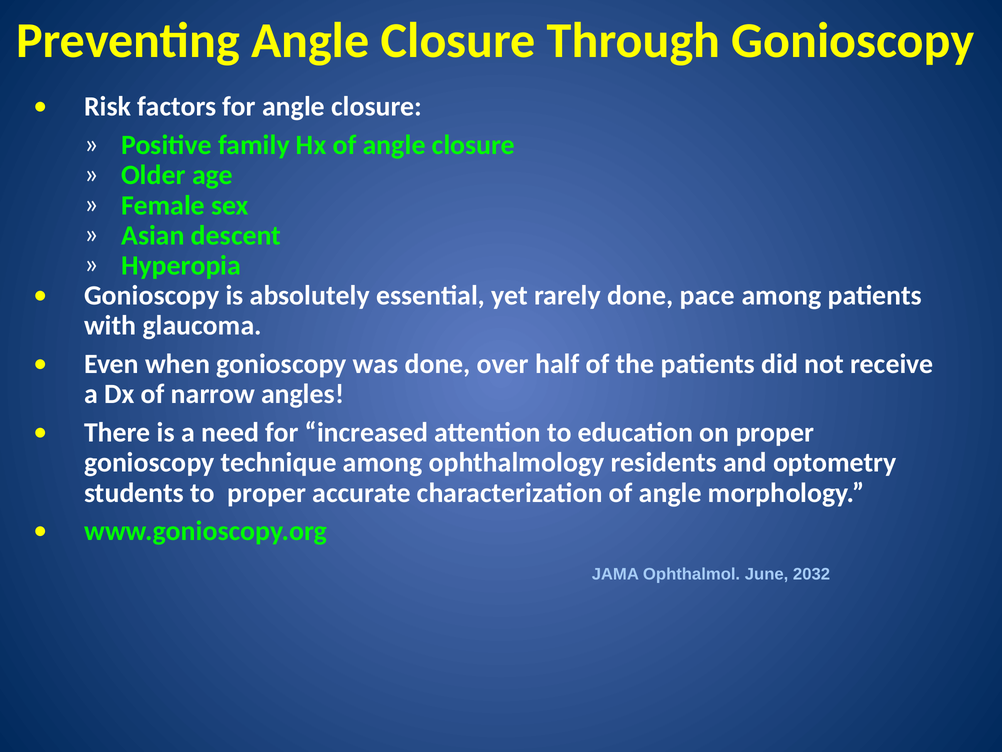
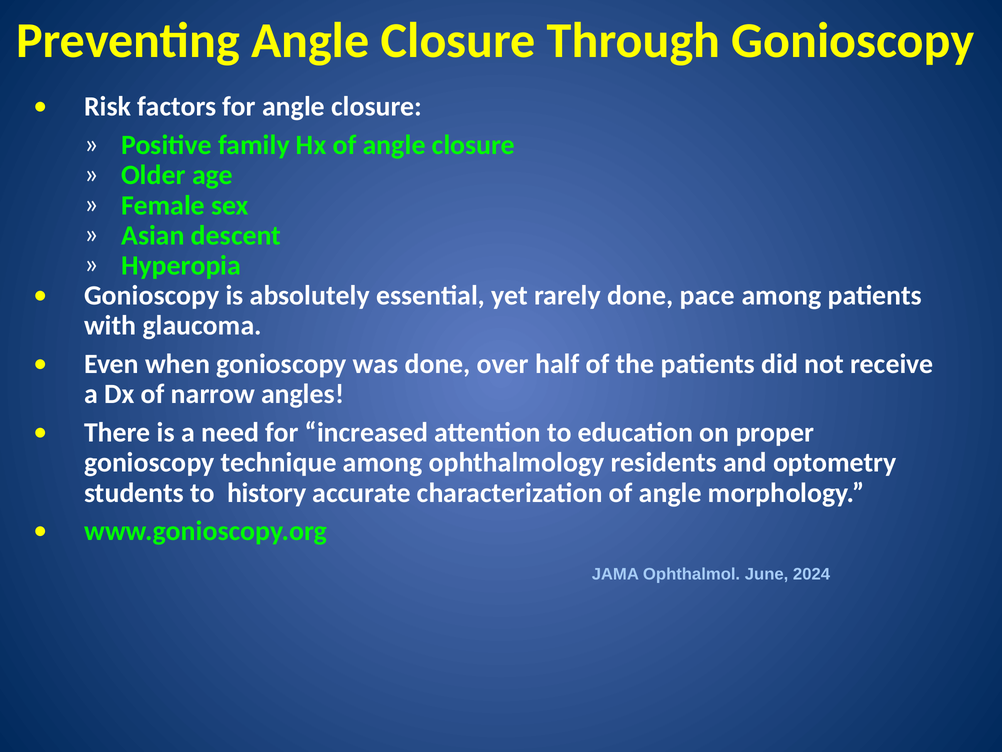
to proper: proper -> history
2032: 2032 -> 2024
